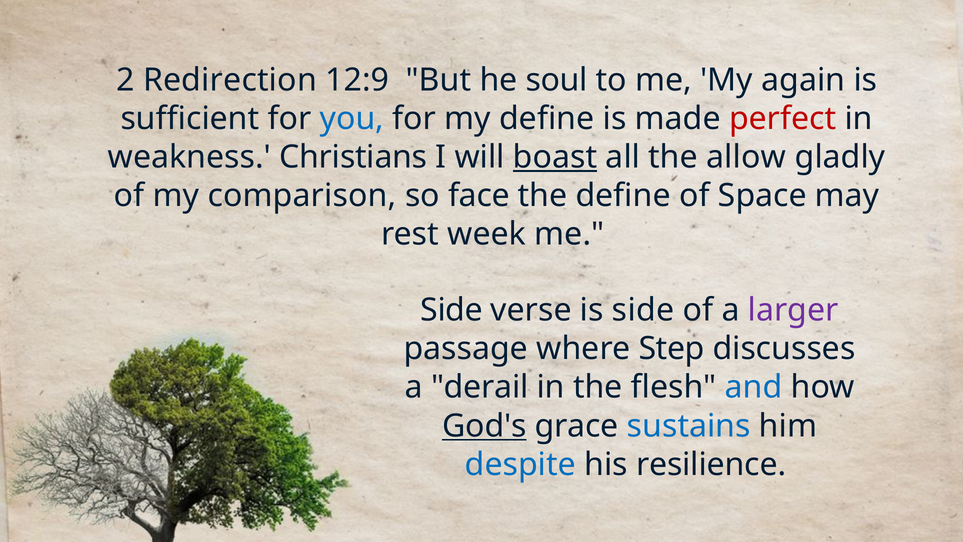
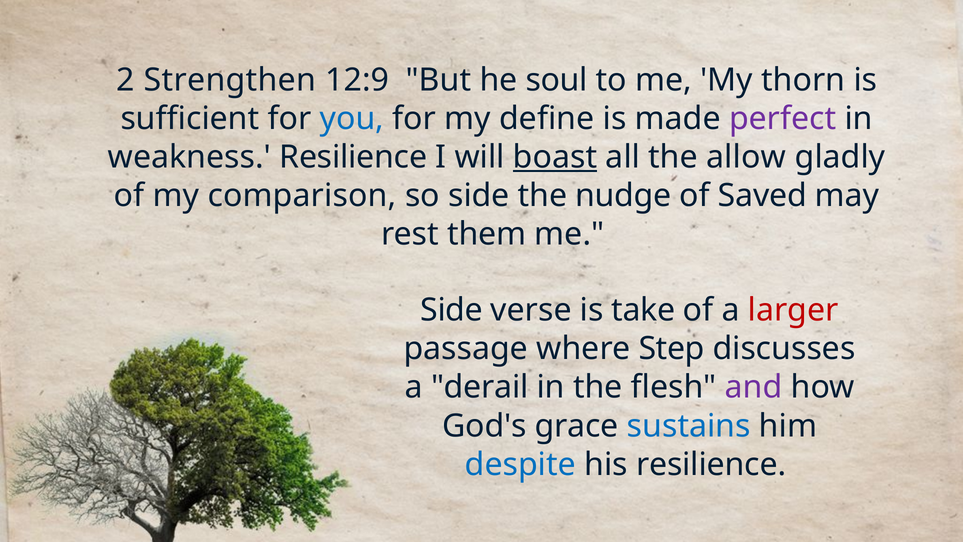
Redirection: Redirection -> Strengthen
again: again -> thorn
perfect colour: red -> purple
weakness Christians: Christians -> Resilience
so face: face -> side
the define: define -> nudge
Space: Space -> Saved
week: week -> them
is side: side -> take
larger colour: purple -> red
and colour: blue -> purple
God's underline: present -> none
